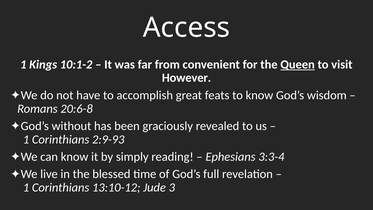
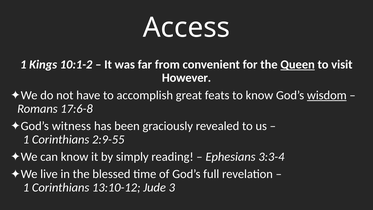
wisdom underline: none -> present
20:6-8: 20:6-8 -> 17:6-8
without: without -> witness
2:9-93: 2:9-93 -> 2:9-55
